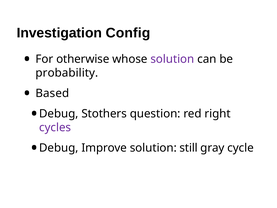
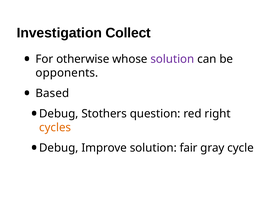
Config: Config -> Collect
probability: probability -> opponents
cycles colour: purple -> orange
still: still -> fair
